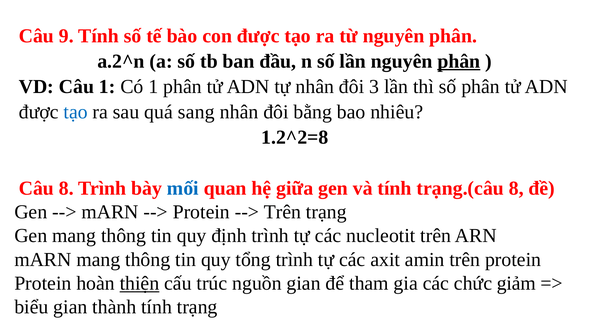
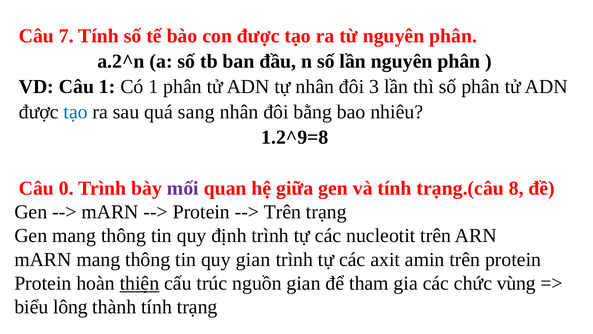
9: 9 -> 7
phân at (459, 61) underline: present -> none
1.2^2=8: 1.2^2=8 -> 1.2^9=8
Câu 8: 8 -> 0
mối colour: blue -> purple
quy tổng: tổng -> gian
giảm: giảm -> vùng
biểu gian: gian -> lông
